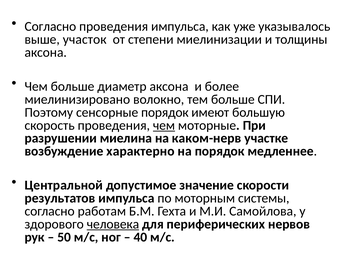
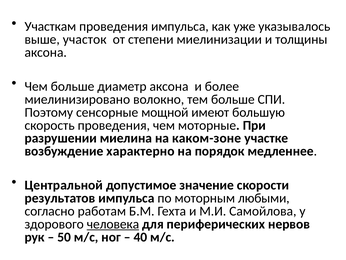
Согласно at (50, 26): Согласно -> Участкам
сенсорные порядок: порядок -> мощной
чем at (164, 125) underline: present -> none
каком-нерв: каком-нерв -> каком-зоне
системы: системы -> любыми
